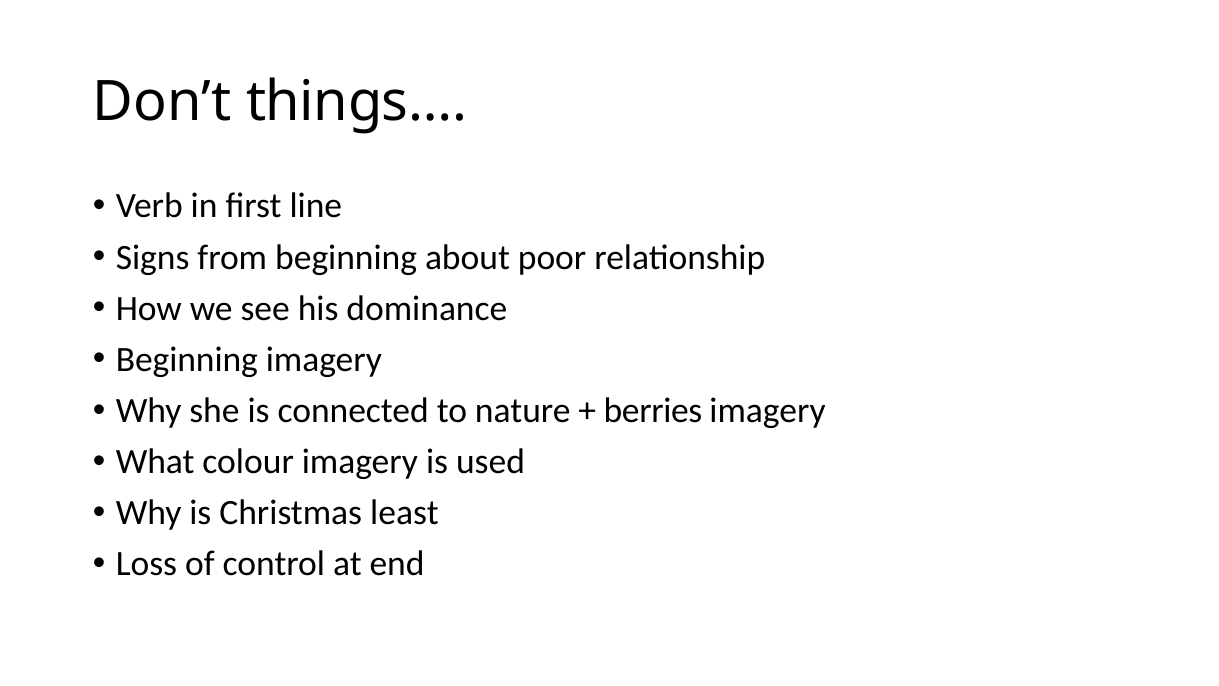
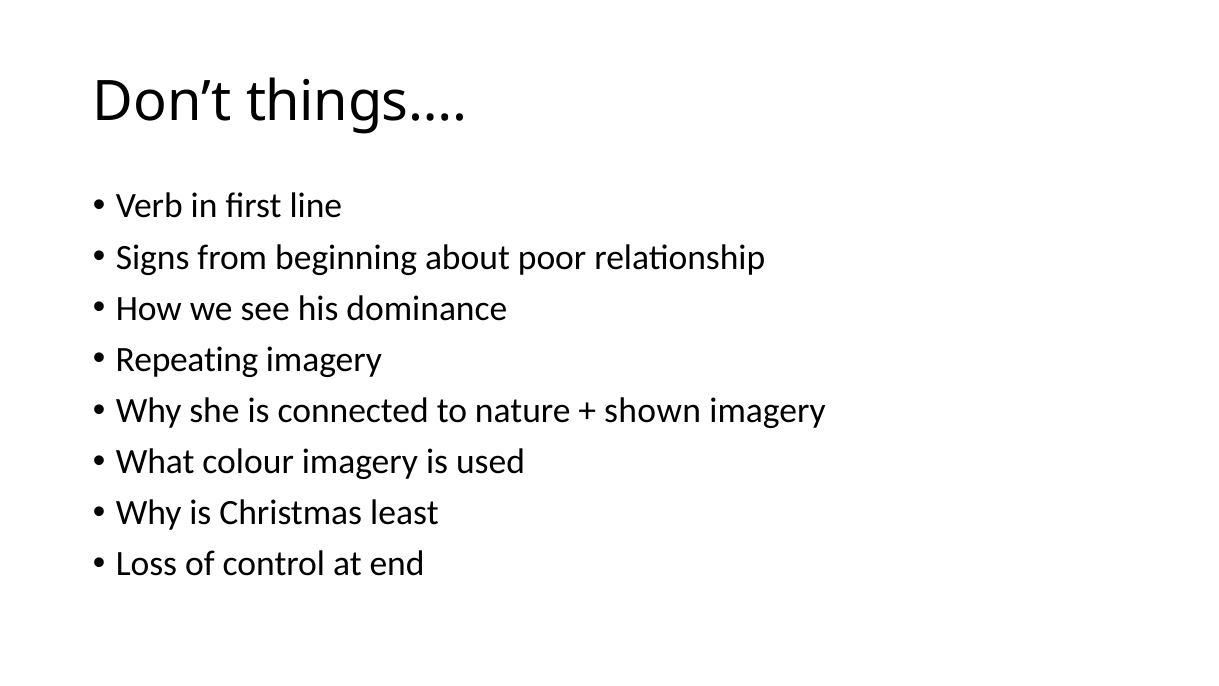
Beginning at (187, 359): Beginning -> Repeating
berries: berries -> shown
